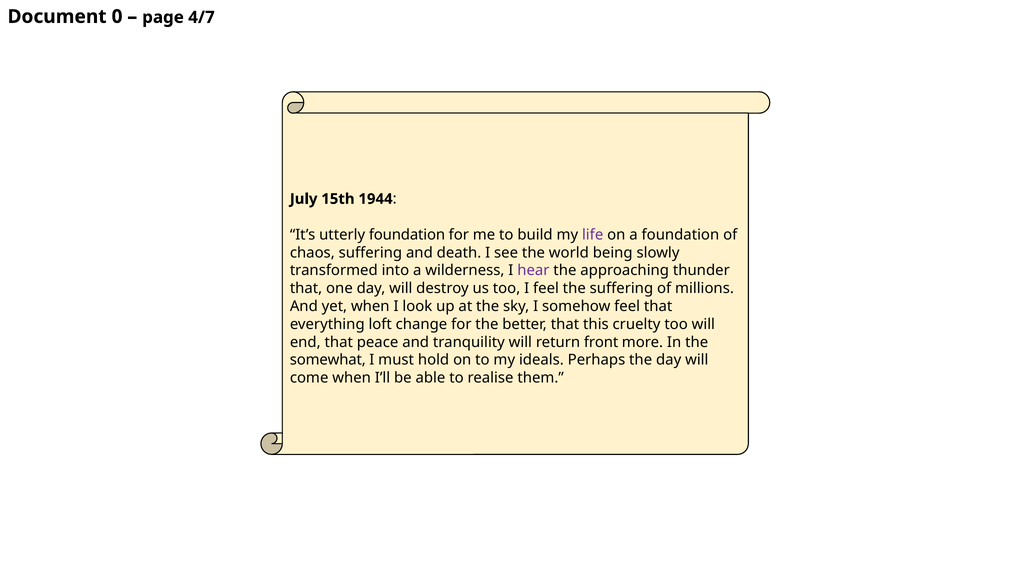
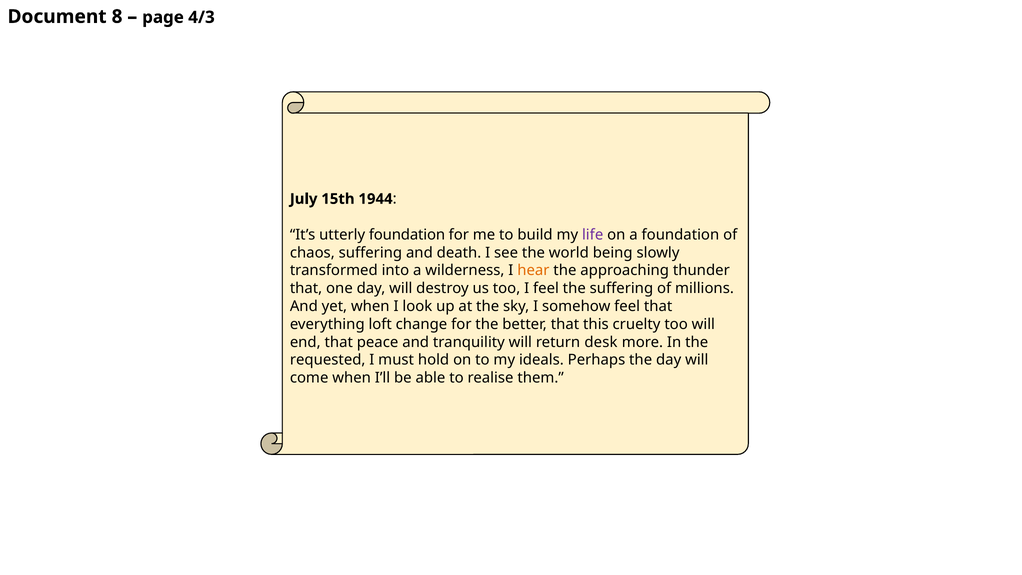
0: 0 -> 8
4/7: 4/7 -> 4/3
hear colour: purple -> orange
front: front -> desk
somewhat: somewhat -> requested
